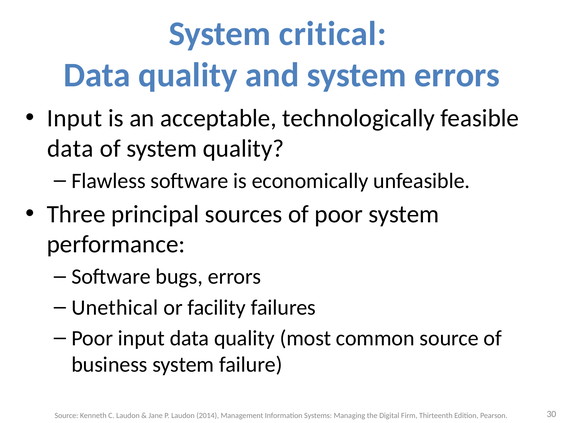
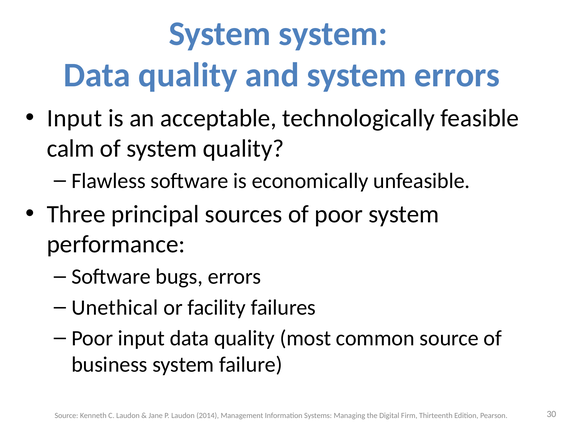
System critical: critical -> system
data at (70, 148): data -> calm
